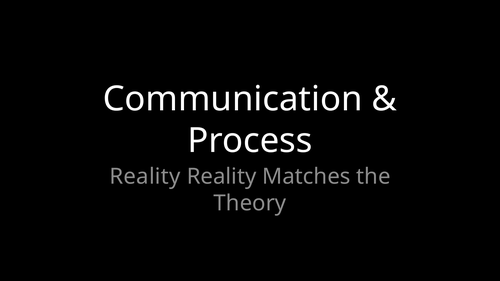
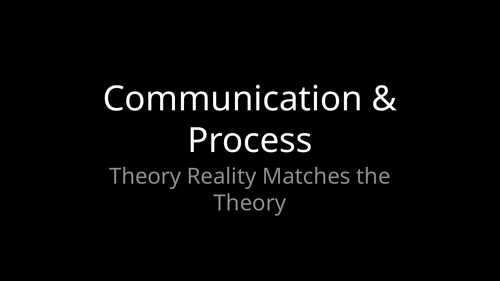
Reality at (145, 177): Reality -> Theory
